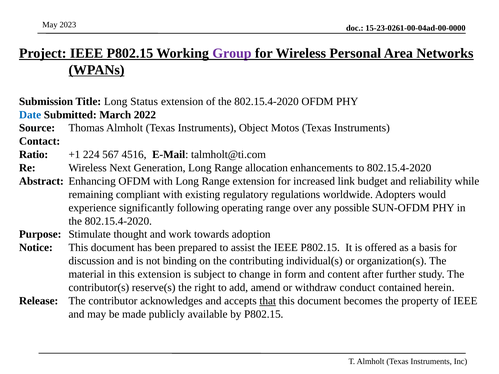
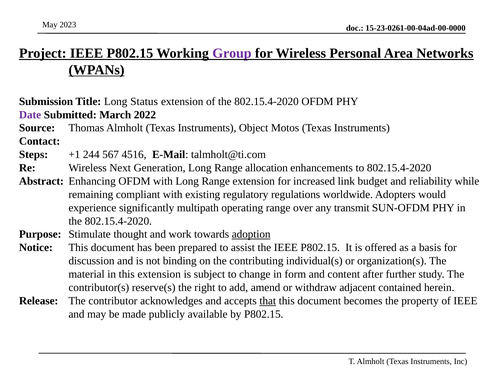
Date colour: blue -> purple
Ratio: Ratio -> Steps
224: 224 -> 244
following: following -> multipath
possible: possible -> transmit
adoption underline: none -> present
conduct: conduct -> adjacent
